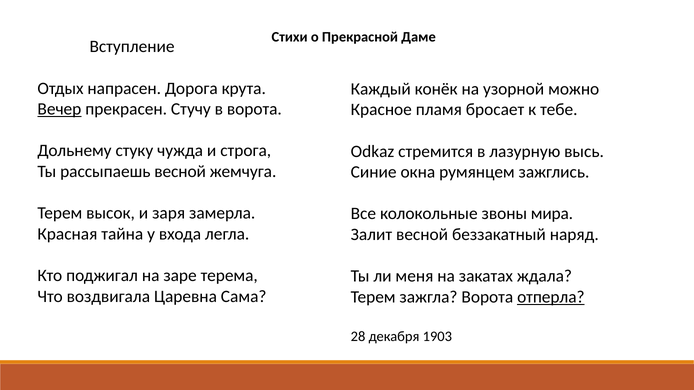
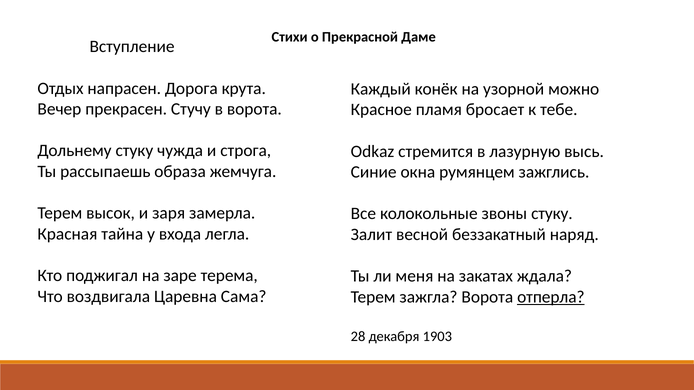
Вечер underline: present -> none
рассыпаешь весной: весной -> образа
звоны мира: мира -> стуку
